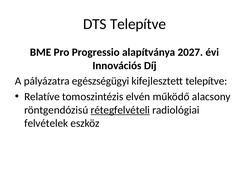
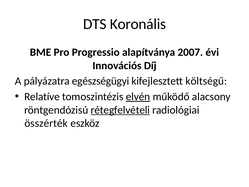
DTS Telepítve: Telepítve -> Koronális
2027: 2027 -> 2007
kifejlesztett telepítve: telepítve -> költségű
elvén underline: none -> present
felvételek: felvételek -> összérték
